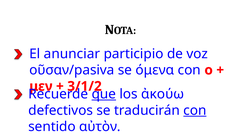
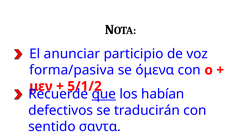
οῦσαν/pasiva: οῦσαν/pasiva -> forma/pasiva
3/1/2: 3/1/2 -> 5/1/2
ἀκούω: ἀκούω -> habían
con at (195, 111) underline: present -> none
αὐτὸν: αὐτὸν -> σαντα
